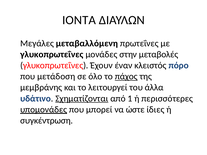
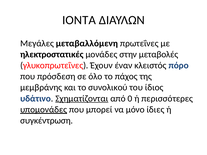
γλυκοπρωτεΐνες at (52, 54): γλυκοπρωτεΐνες -> ηλεκτροστατικές
μετάδοση: μετάδοση -> πρόσδεση
πάχος underline: present -> none
λειτουργεί: λειτουργεί -> συνολικού
άλλα: άλλα -> ίδιος
1: 1 -> 0
ώστε: ώστε -> μόνο
